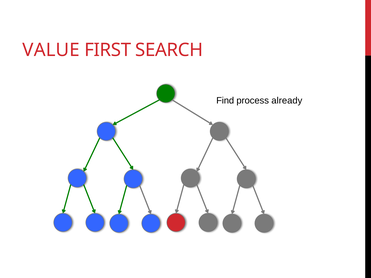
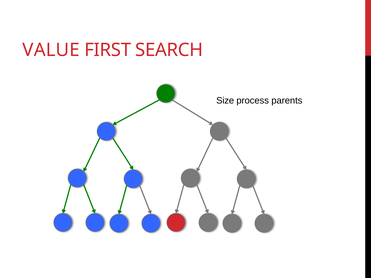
Find: Find -> Size
already: already -> parents
